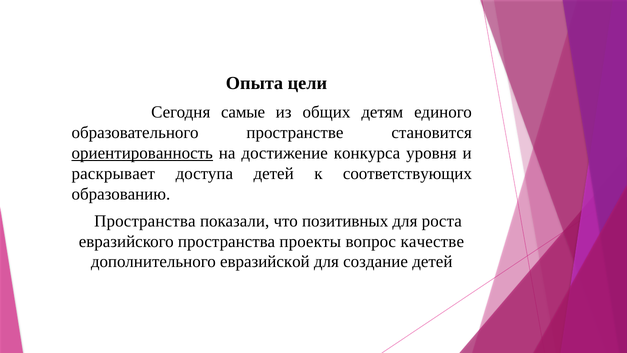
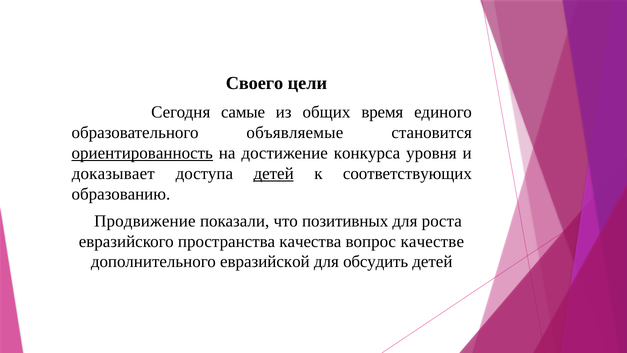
Опыта: Опыта -> Своего
детям: детям -> время
пространстве: пространстве -> объявляемые
раскрывает: раскрывает -> доказывает
детей at (274, 173) underline: none -> present
Пространства at (145, 221): Пространства -> Продвижение
проекты: проекты -> качества
создание: создание -> обсудить
